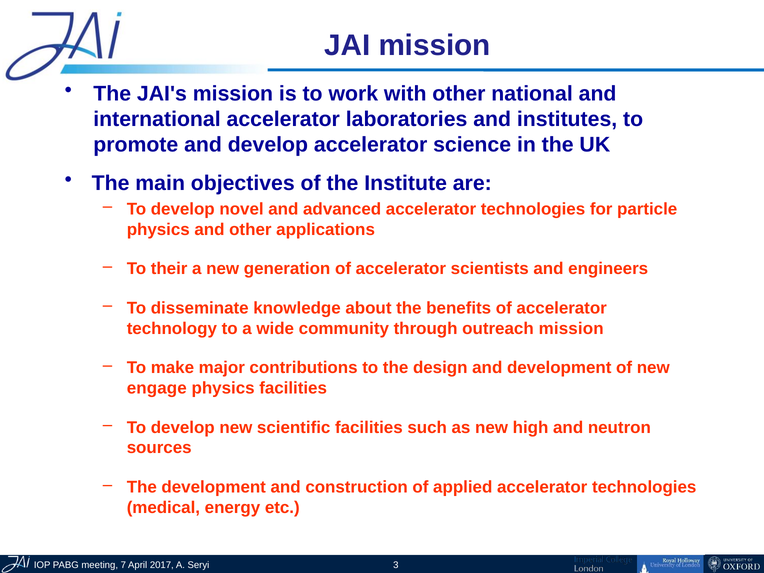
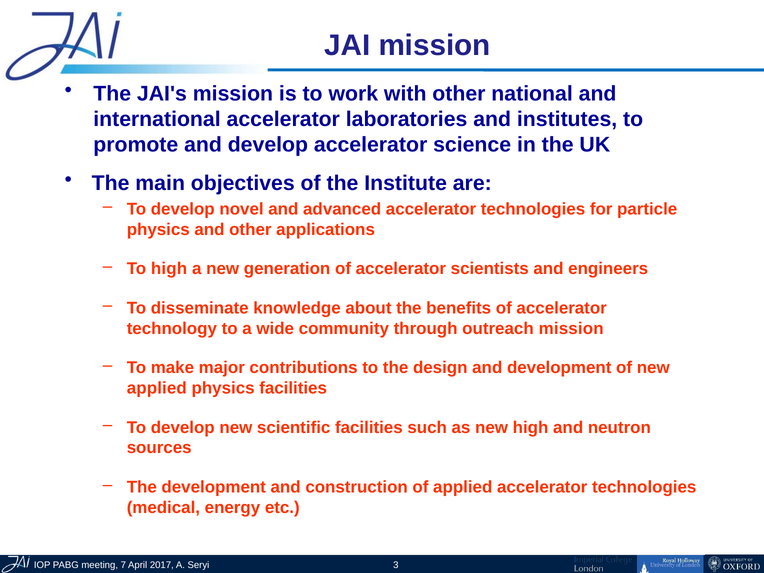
To their: their -> high
engage at (157, 388): engage -> applied
